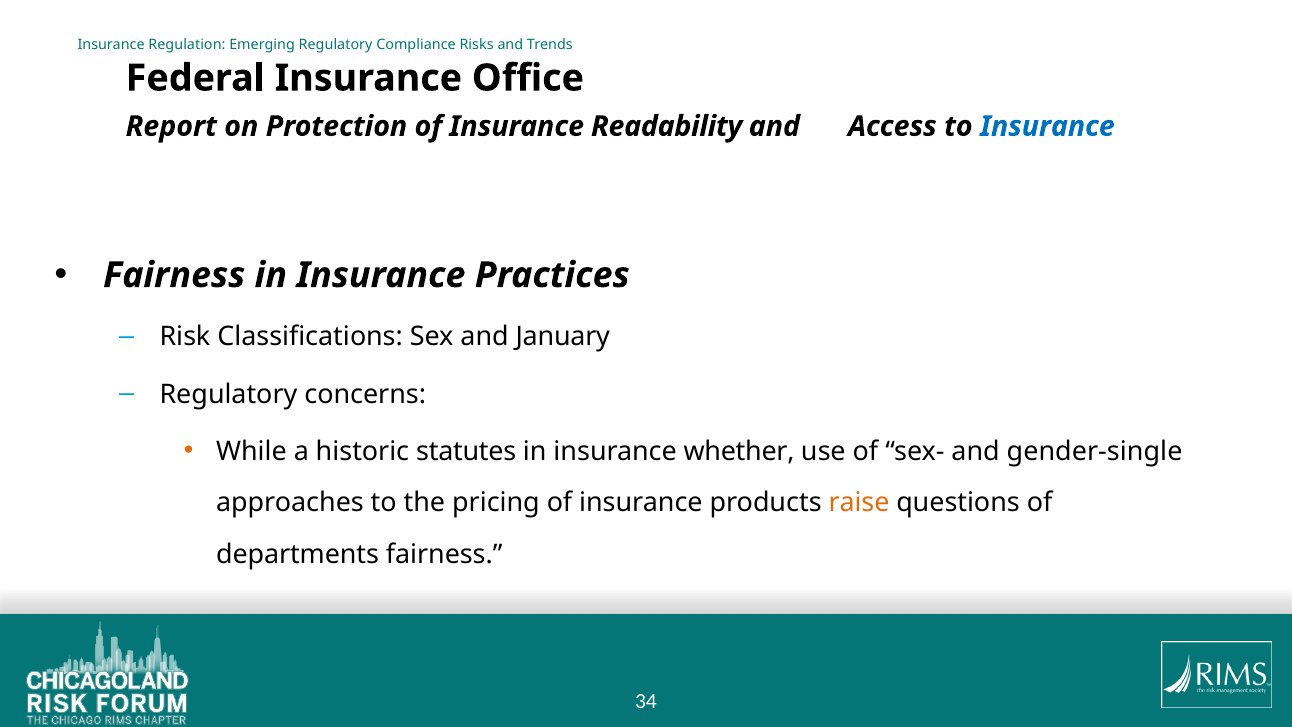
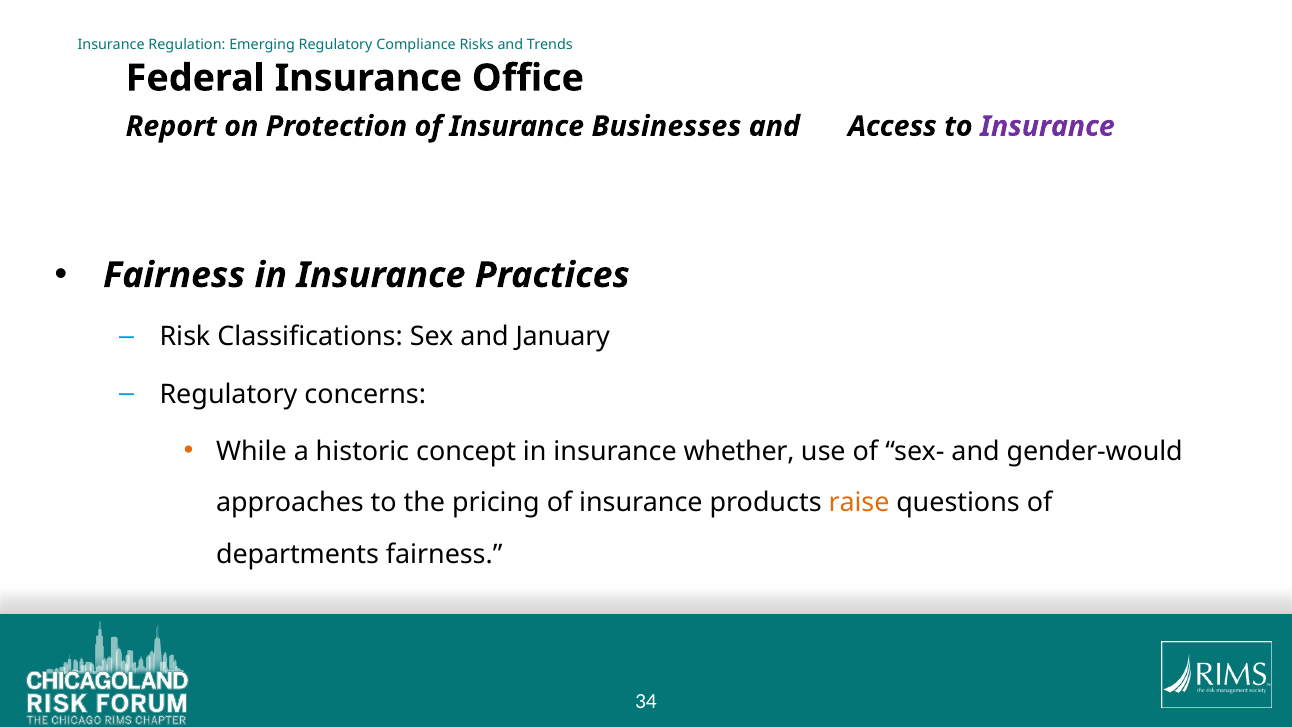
Readability: Readability -> Businesses
Insurance at (1047, 126) colour: blue -> purple
statutes: statutes -> concept
gender-single: gender-single -> gender-would
